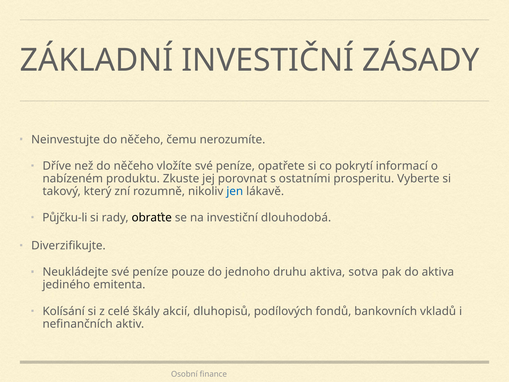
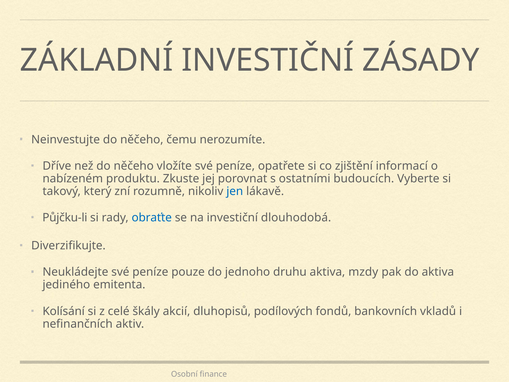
pokrytí: pokrytí -> zjištění
prosperitu: prosperitu -> budoucích
obraťte colour: black -> blue
sotva: sotva -> mzdy
